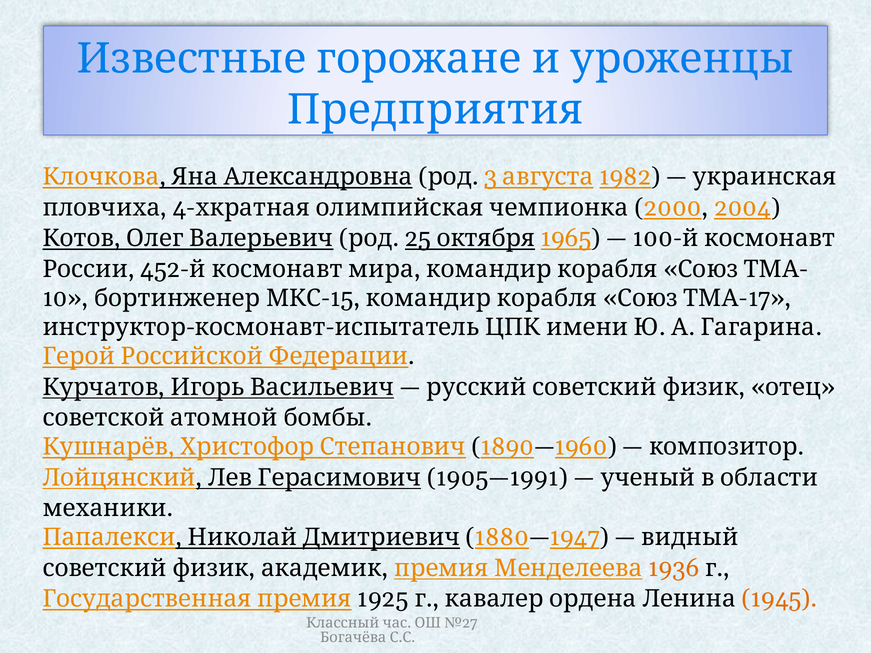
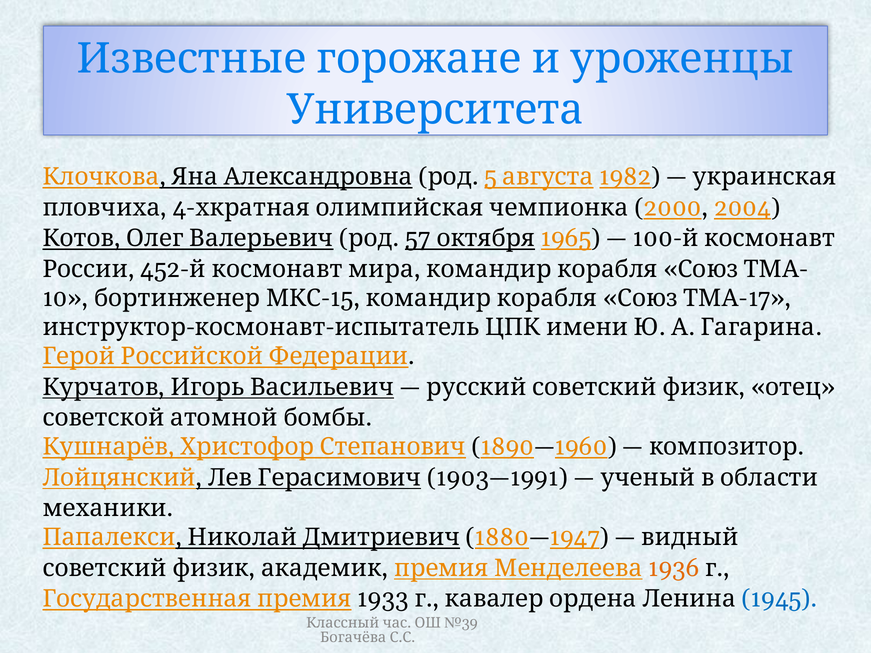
Предприятия: Предприятия -> Университета
3: 3 -> 5
25: 25 -> 57
1905—1991: 1905—1991 -> 1903—1991
1925: 1925 -> 1933
1945 colour: orange -> blue
№27: №27 -> №39
